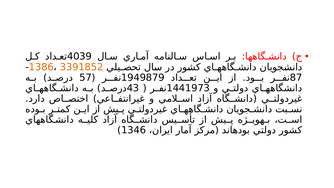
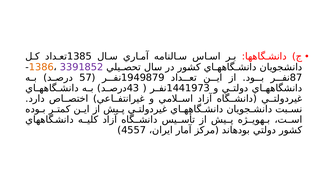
4039: 4039 -> 1385
3391852 colour: orange -> purple
1346: 1346 -> 4557
